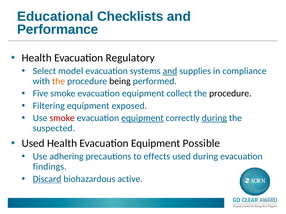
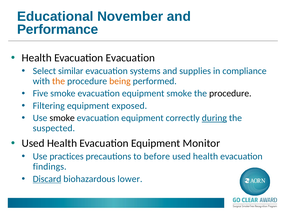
Checklists: Checklists -> November
Evacuation Regulatory: Regulatory -> Evacuation
model: model -> similar
and at (170, 71) underline: present -> none
being colour: black -> orange
equipment collect: collect -> smoke
smoke at (62, 118) colour: red -> black
equipment at (142, 118) underline: present -> none
Possible: Possible -> Monitor
adhering: adhering -> practices
effects: effects -> before
during at (206, 157): during -> health
active: active -> lower
